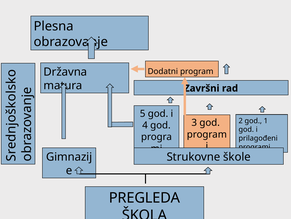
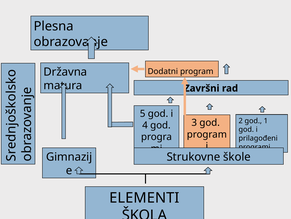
PREGLEDA: PREGLEDA -> ELEMENTI
